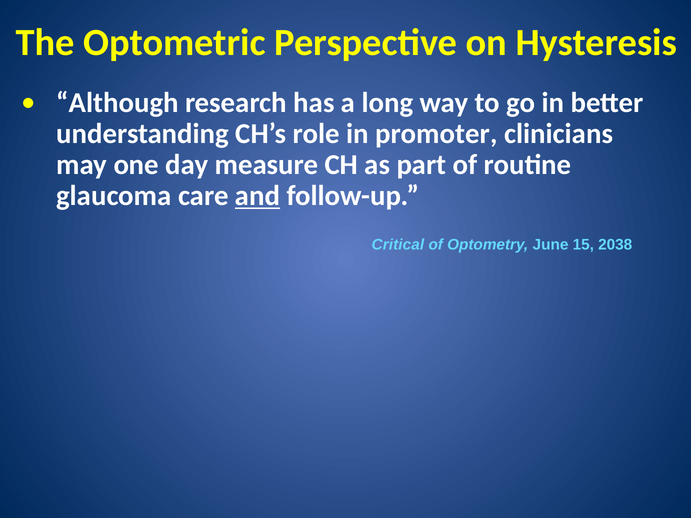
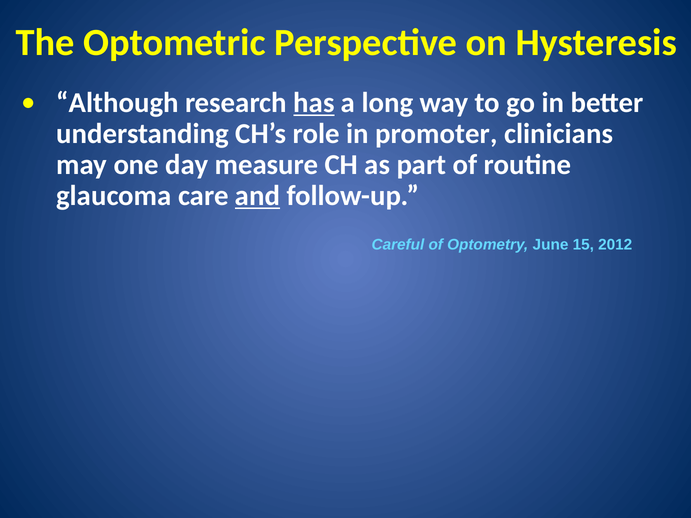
has underline: none -> present
Critical: Critical -> Careful
2038: 2038 -> 2012
